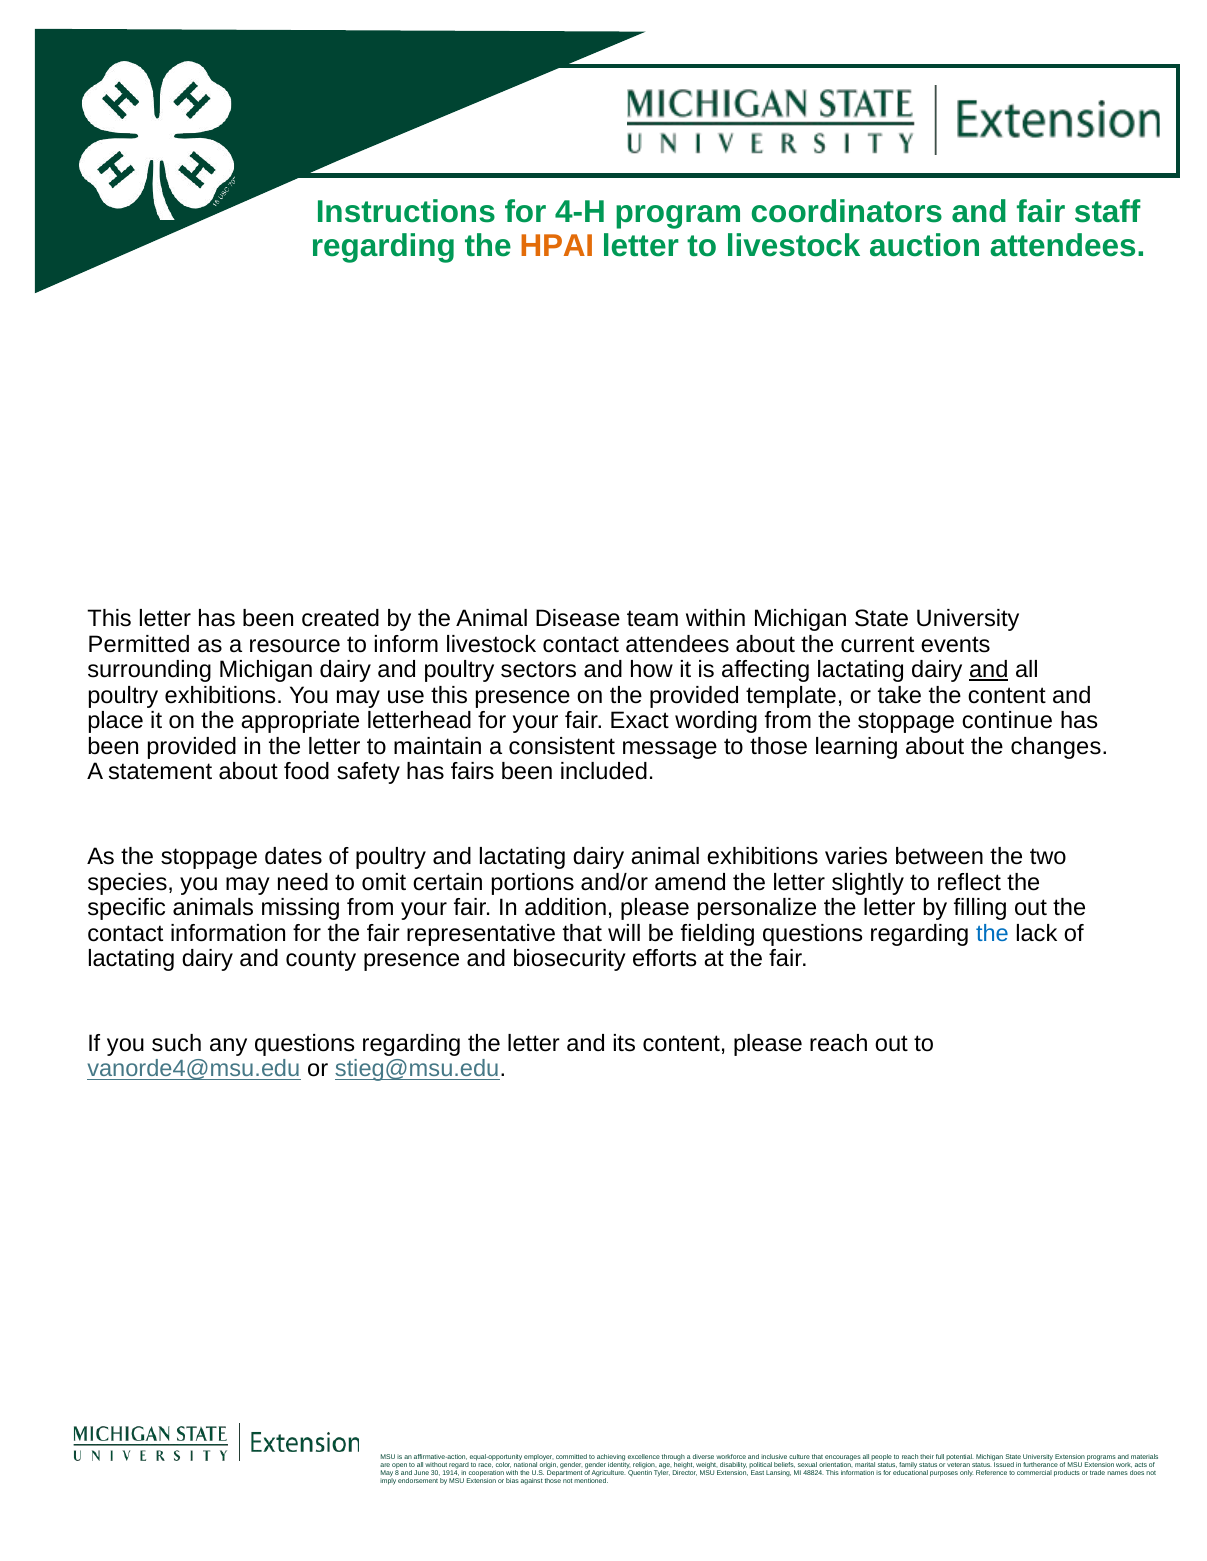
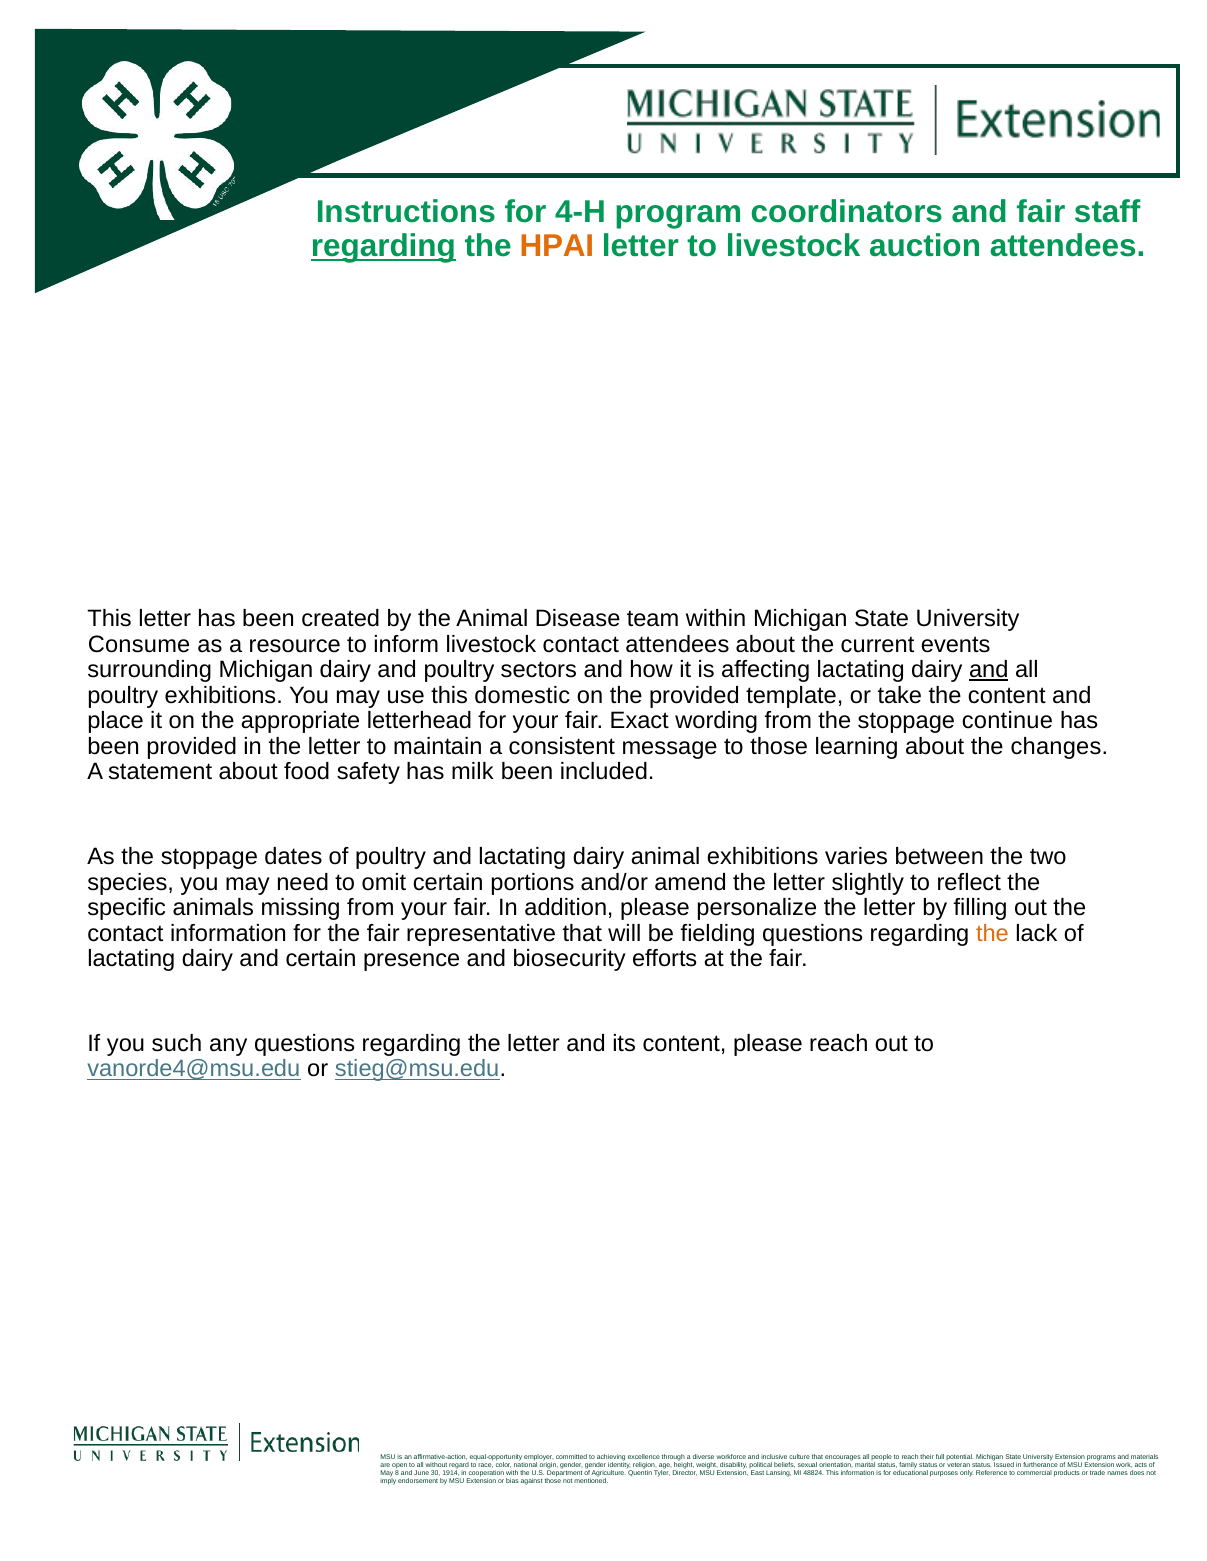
regarding at (383, 246) underline: none -> present
Permitted: Permitted -> Consume
this presence: presence -> domestic
fairs: fairs -> milk
the at (992, 934) colour: blue -> orange
and county: county -> certain
